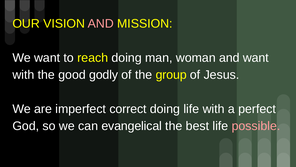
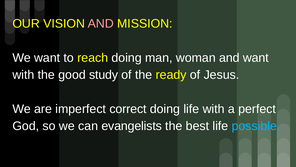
godly: godly -> study
group: group -> ready
evangelical: evangelical -> evangelists
possible colour: pink -> light blue
